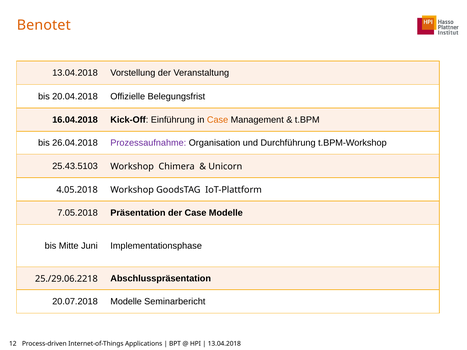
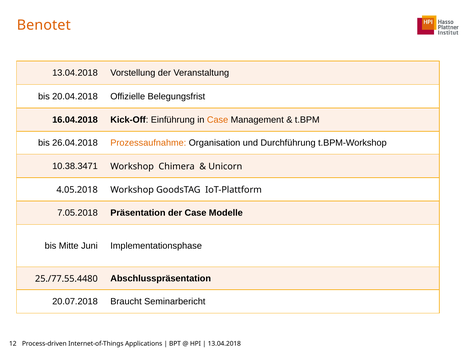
Prozessaufnahme colour: purple -> orange
25.43.5103: 25.43.5103 -> 10.38.3471
25./29.06.2218: 25./29.06.2218 -> 25./77.55.4480
20.07.2018 Modelle: Modelle -> Braucht
